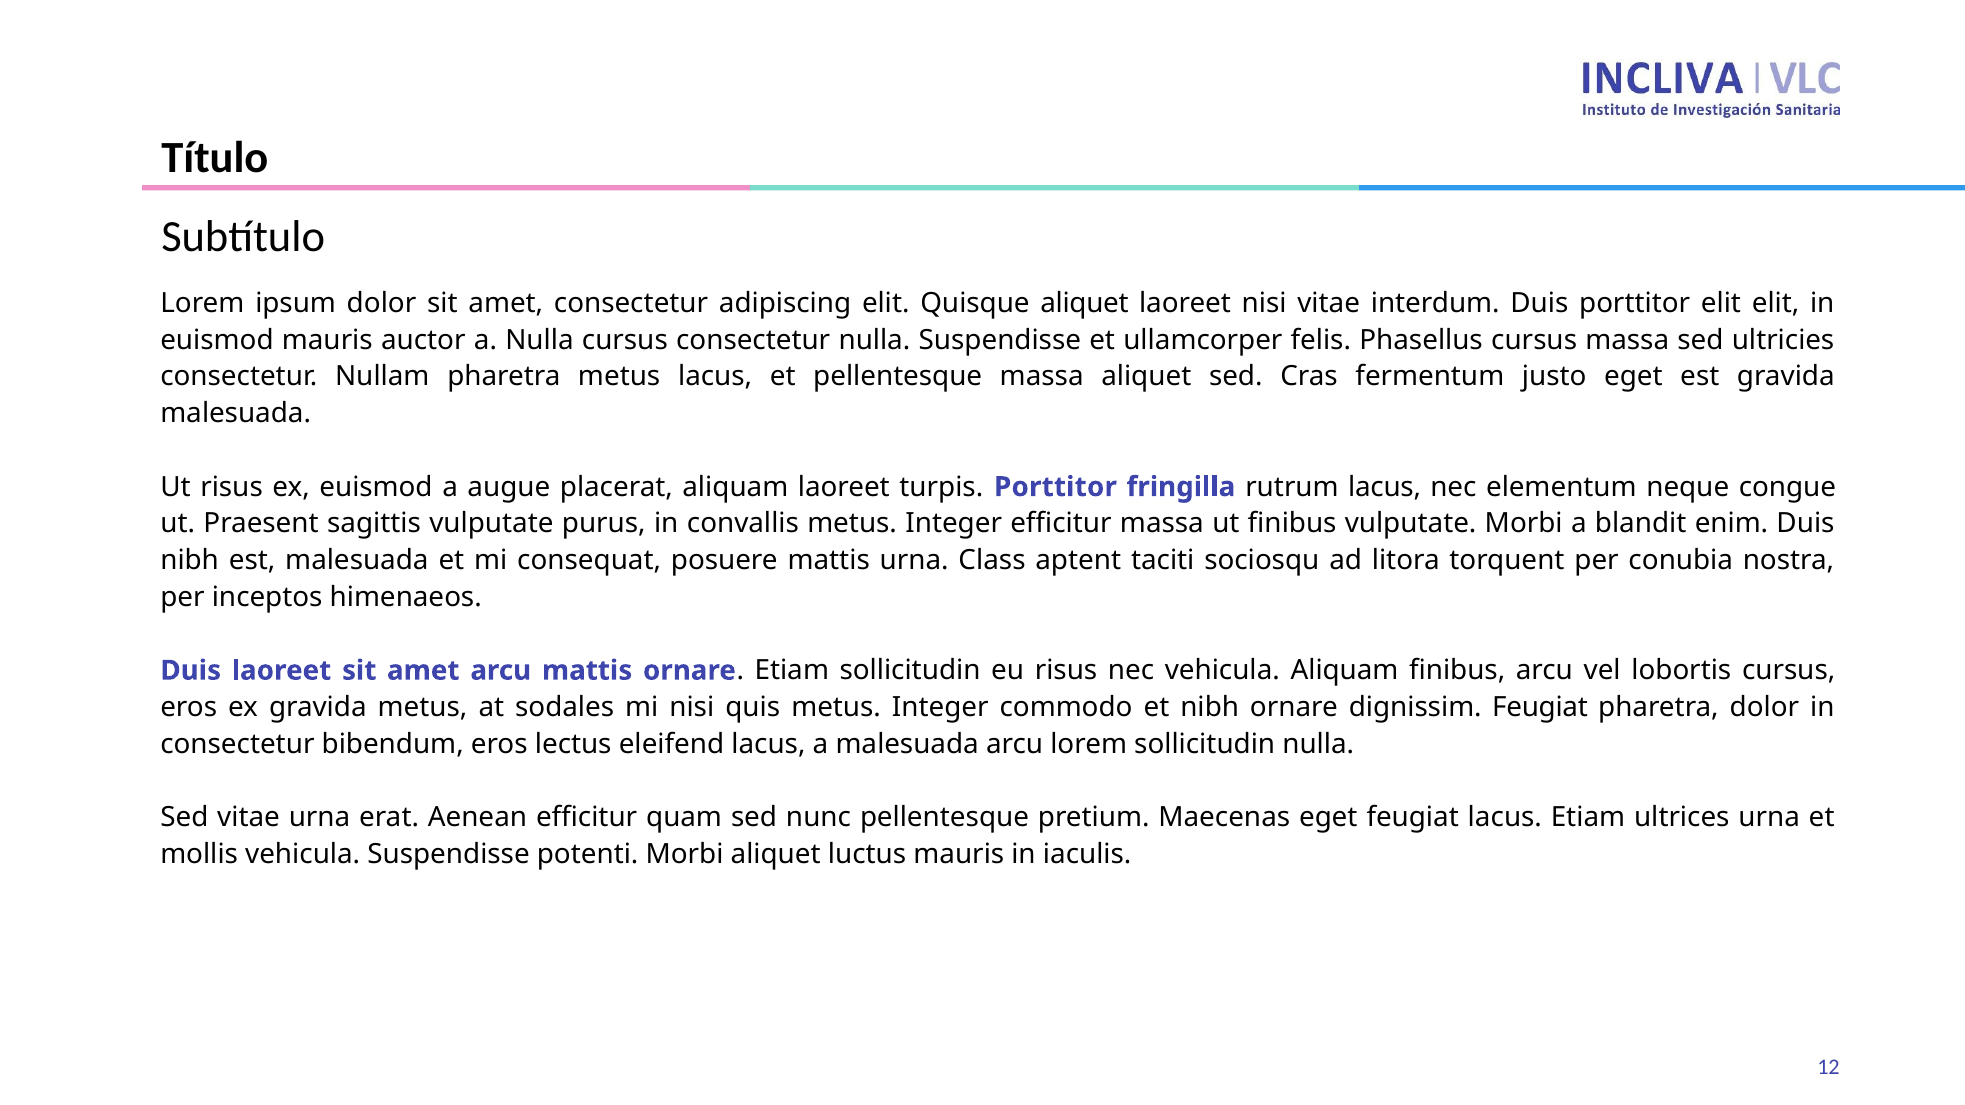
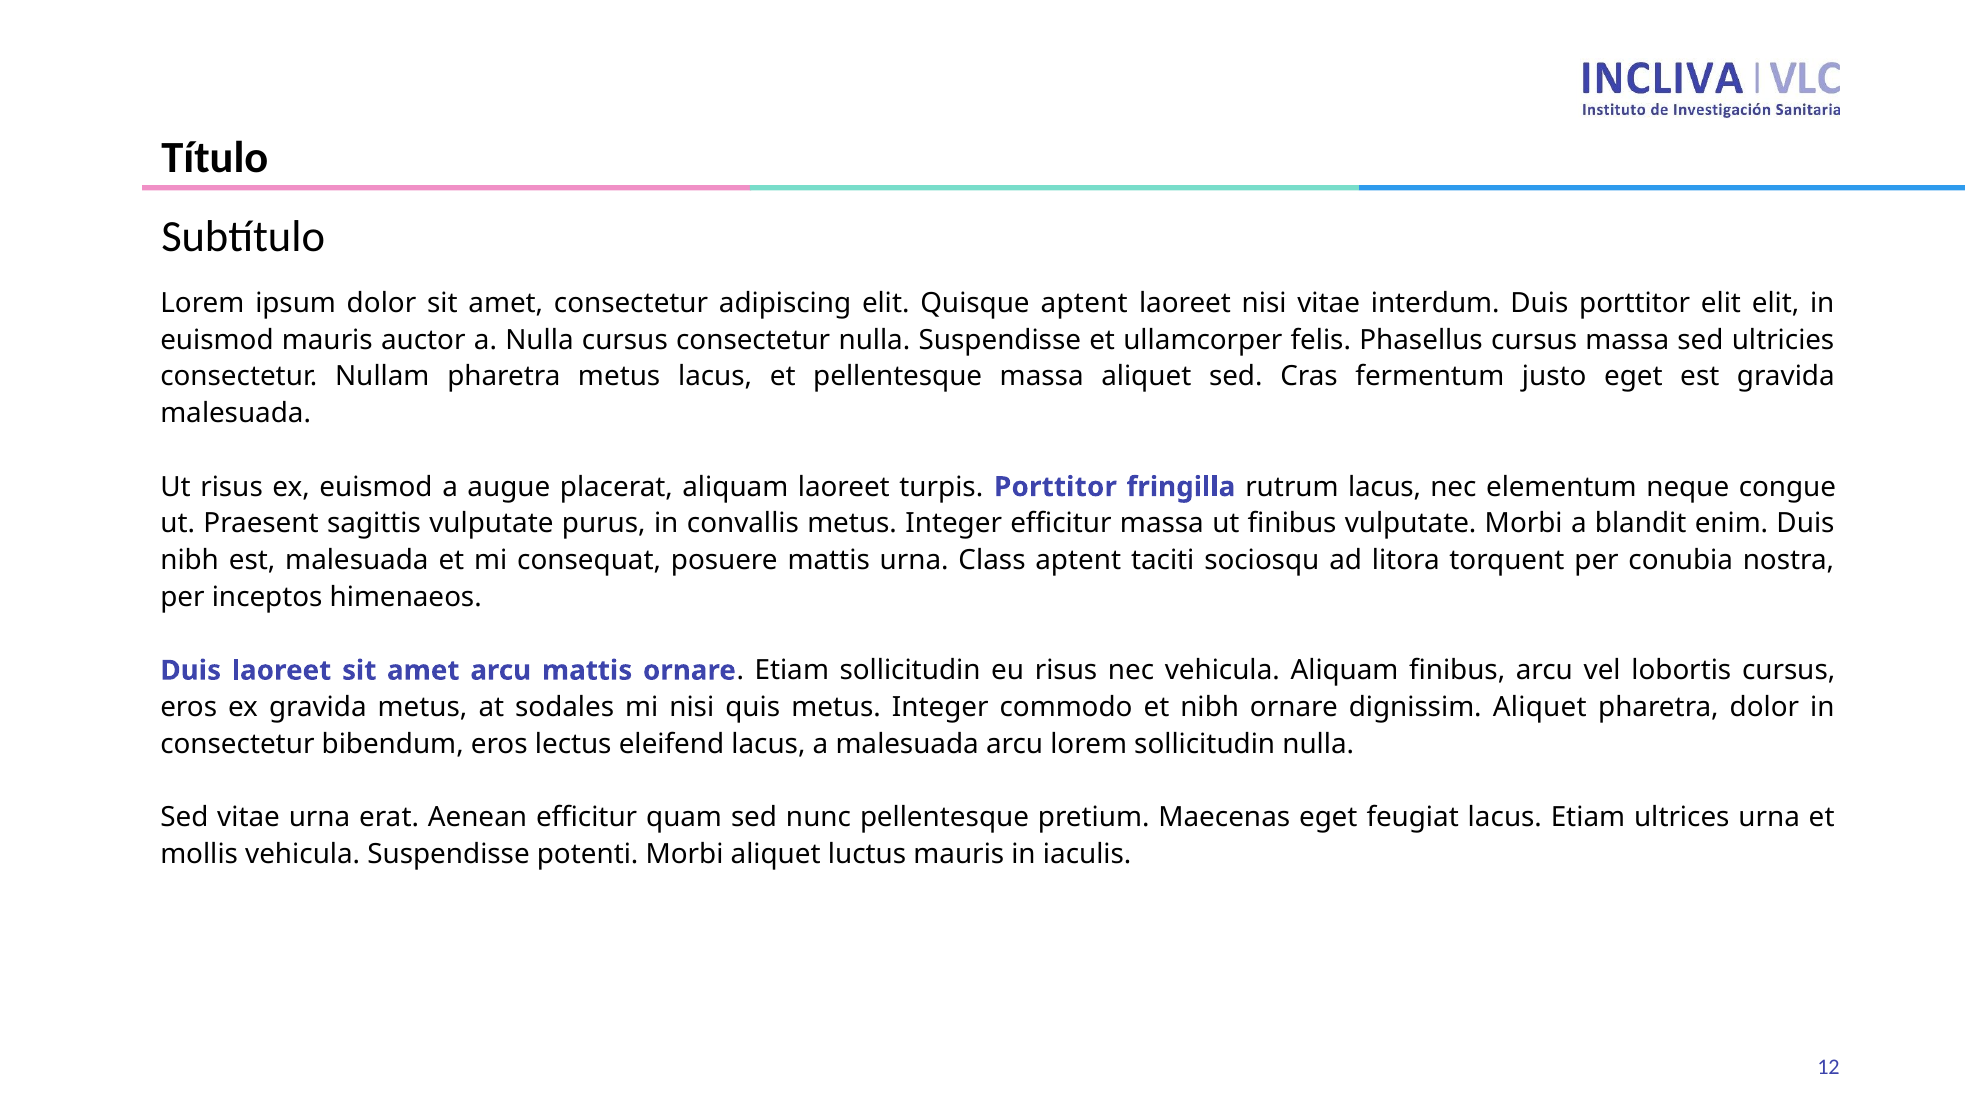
Quisque aliquet: aliquet -> aptent
dignissim Feugiat: Feugiat -> Aliquet
